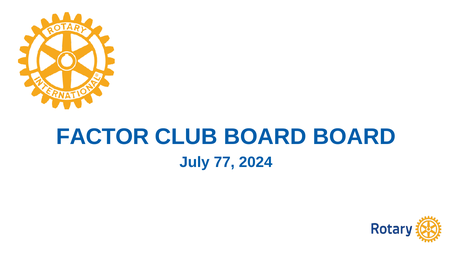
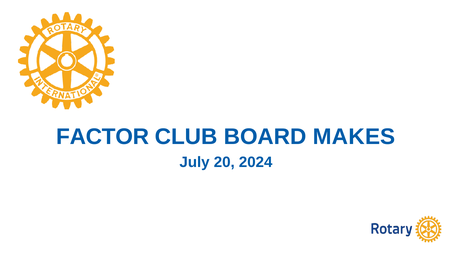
BOARD BOARD: BOARD -> MAKES
77: 77 -> 20
